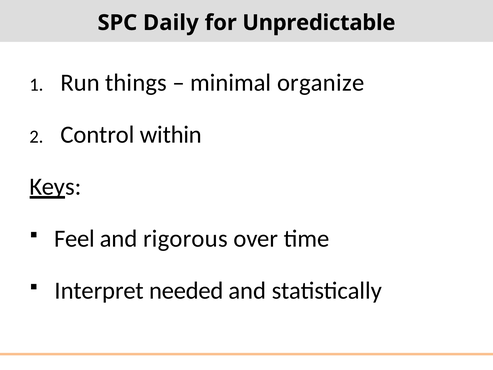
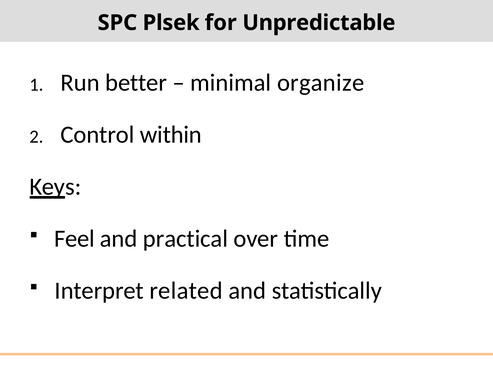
Daily: Daily -> Plsek
things: things -> better
rigorous: rigorous -> practical
needed: needed -> related
